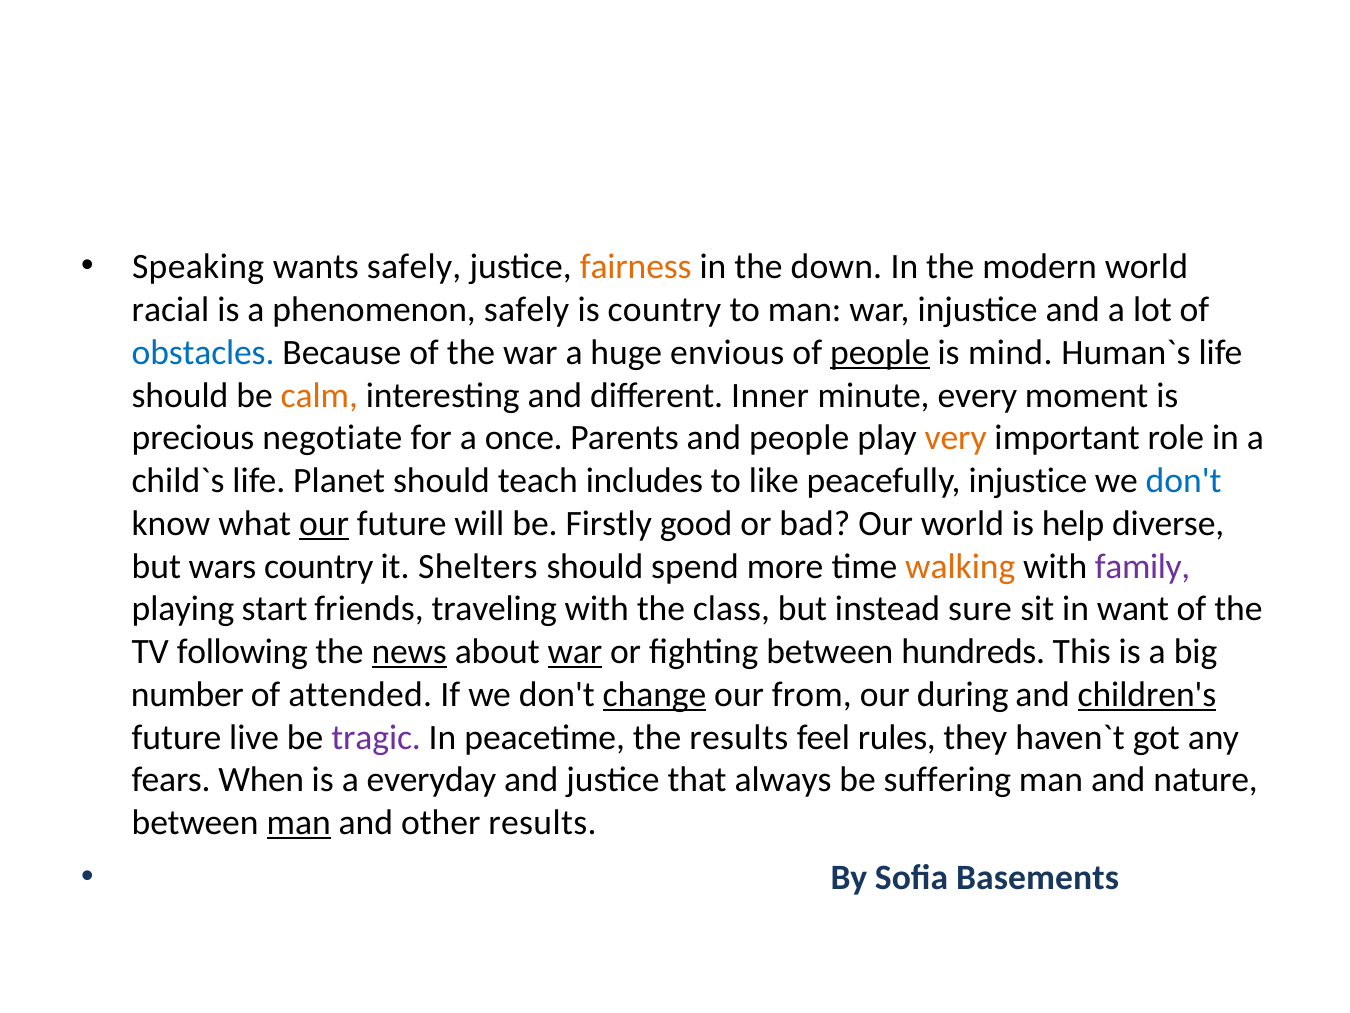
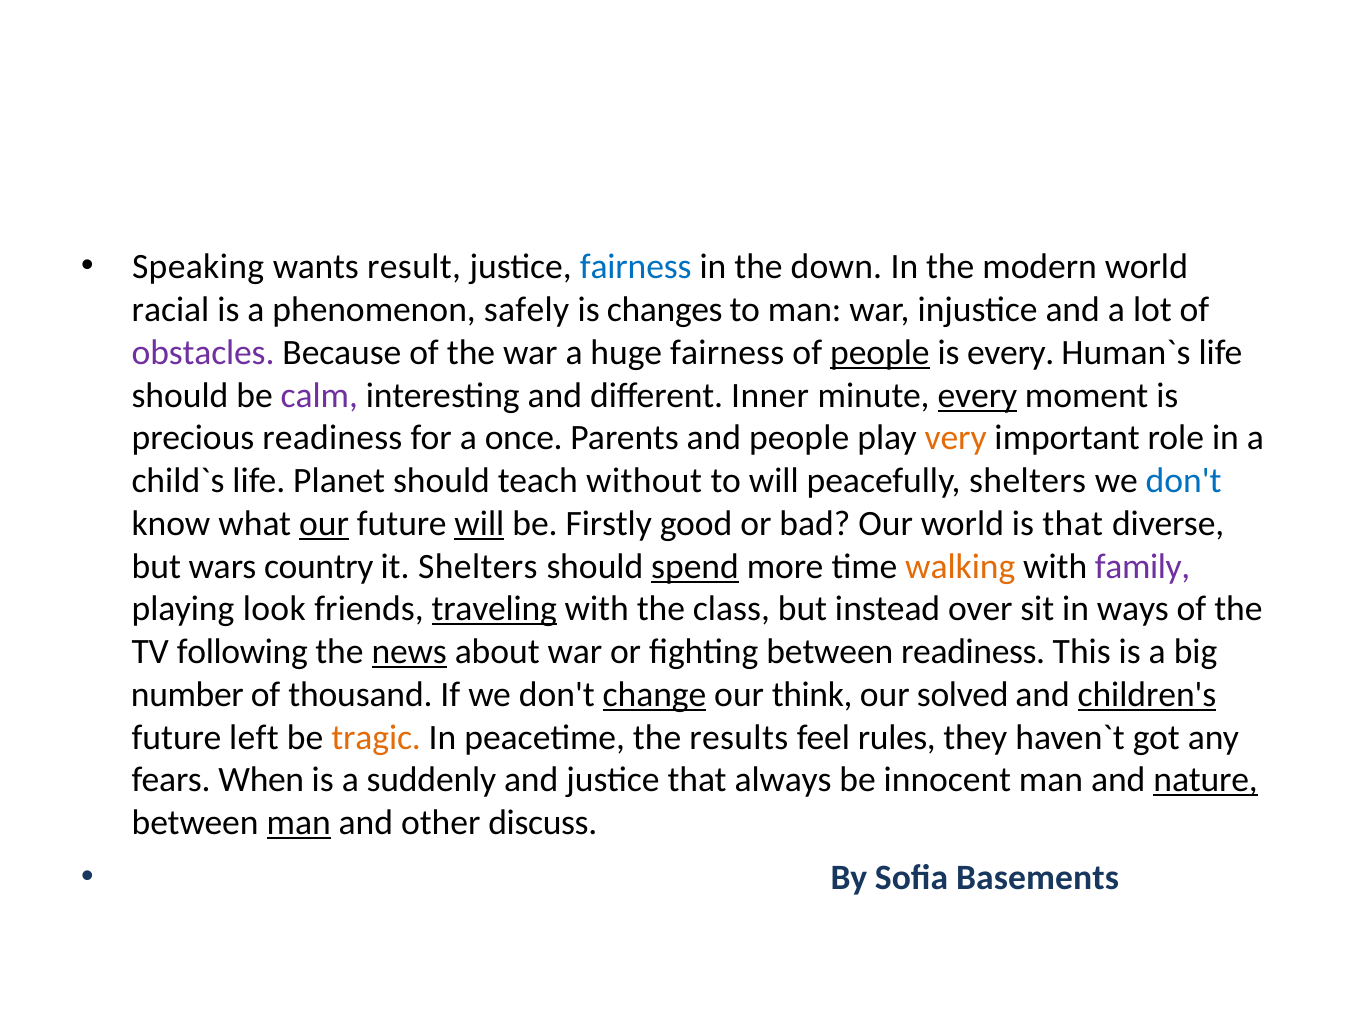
wants safely: safely -> result
fairness at (636, 267) colour: orange -> blue
is country: country -> changes
obstacles colour: blue -> purple
huge envious: envious -> fairness
is mind: mind -> every
calm colour: orange -> purple
every at (977, 395) underline: none -> present
precious negotiate: negotiate -> readiness
includes: includes -> without
to like: like -> will
peacefully injustice: injustice -> shelters
will at (479, 523) underline: none -> present
is help: help -> that
spend underline: none -> present
start: start -> look
traveling underline: none -> present
sure: sure -> over
want: want -> ways
war at (575, 651) underline: present -> none
between hundreds: hundreds -> readiness
attended: attended -> thousand
from: from -> think
during: during -> solved
live: live -> left
tragic colour: purple -> orange
everyday: everyday -> suddenly
suffering: suffering -> innocent
nature underline: none -> present
other results: results -> discuss
